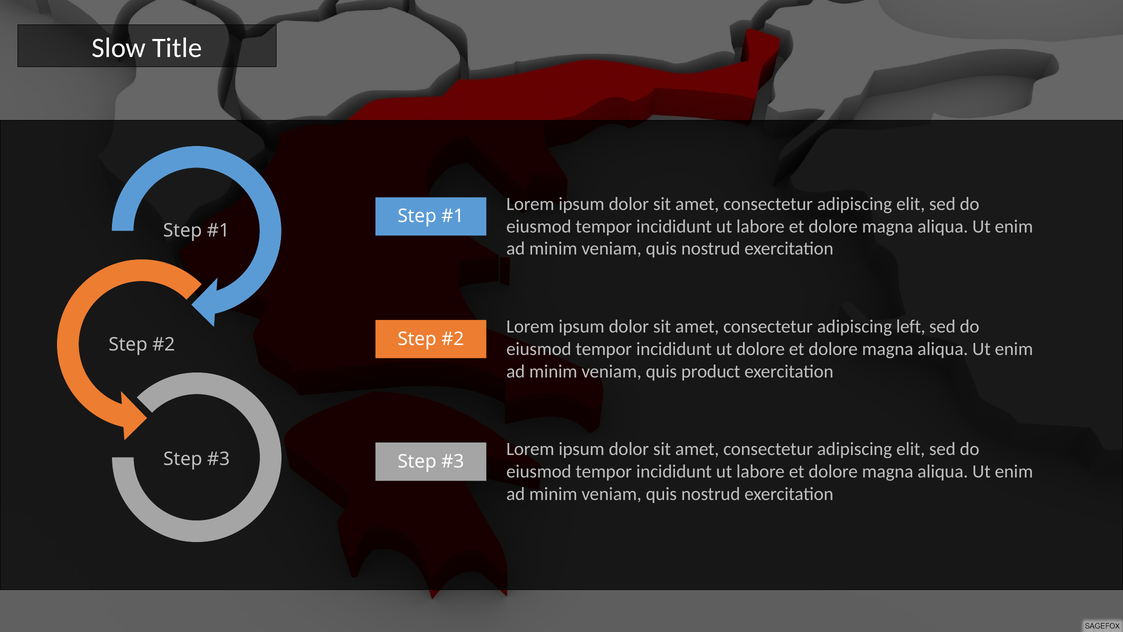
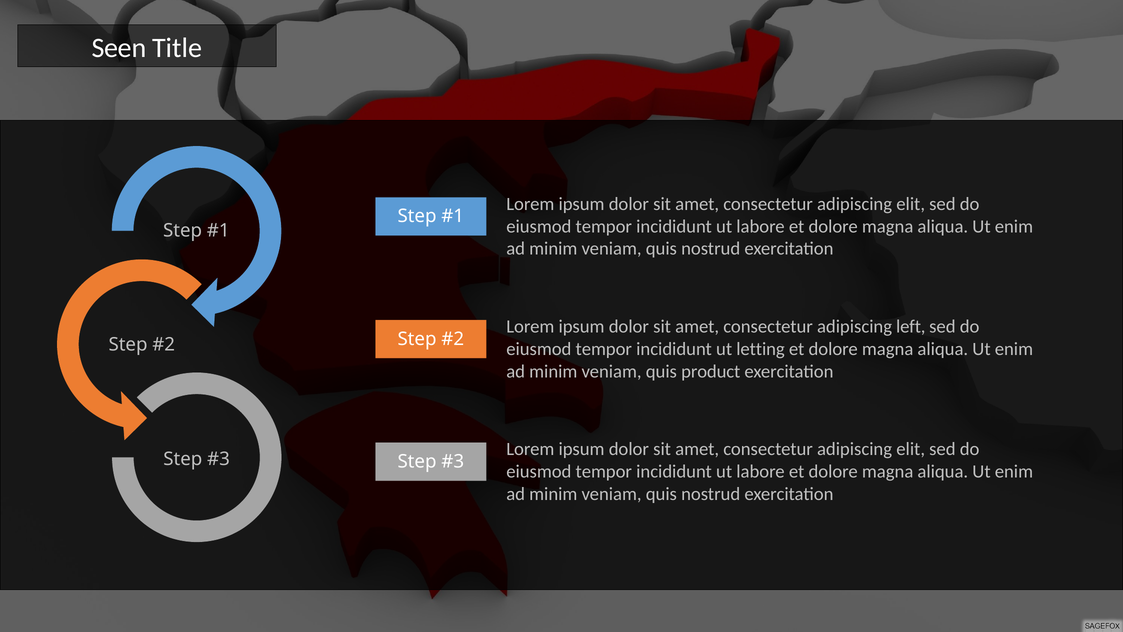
Slow: Slow -> Seen
ut dolore: dolore -> letting
